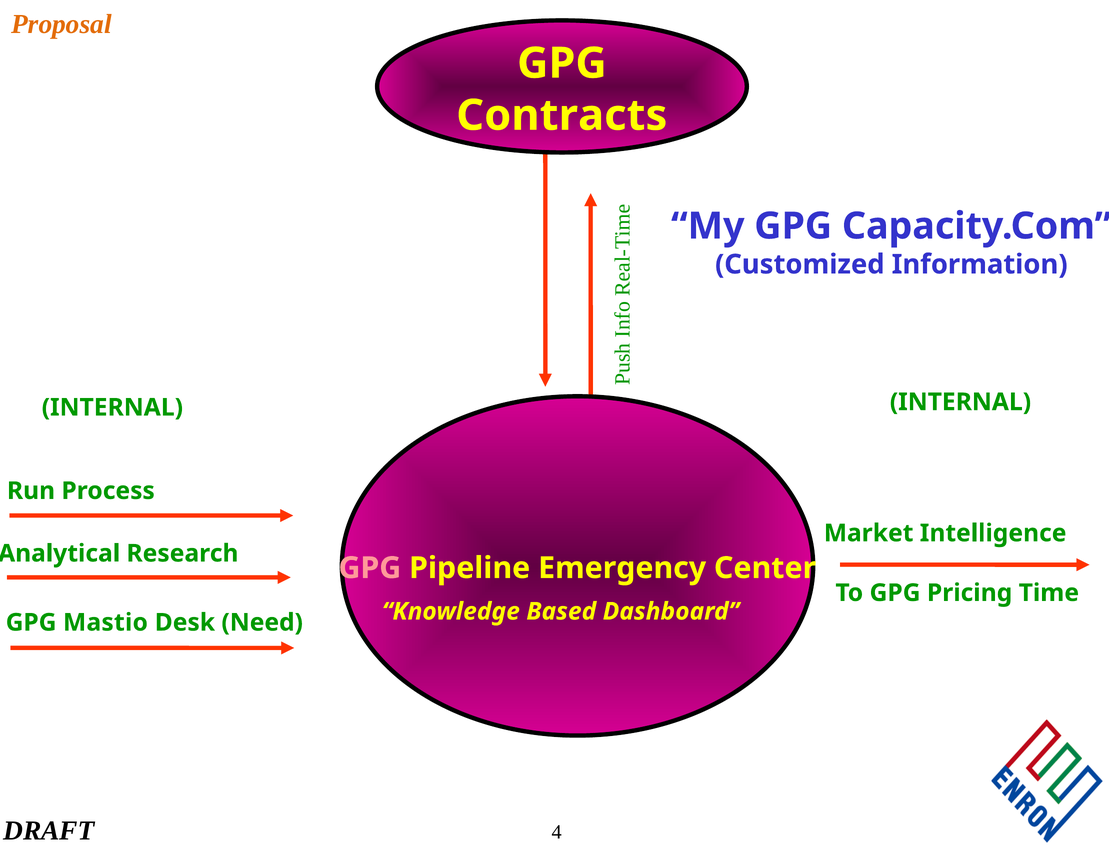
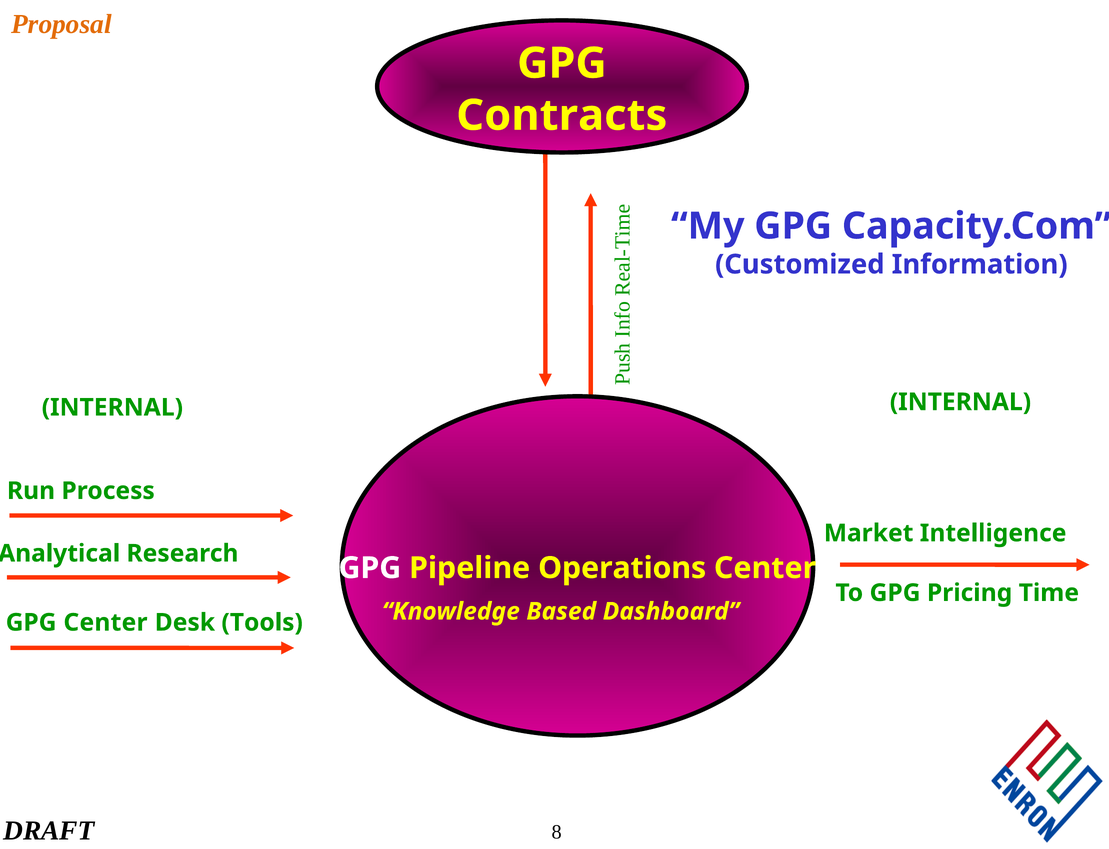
GPG at (370, 568) colour: pink -> white
Emergency: Emergency -> Operations
GPG Mastio: Mastio -> Center
Need: Need -> Tools
4: 4 -> 8
